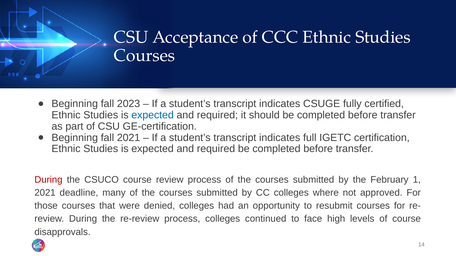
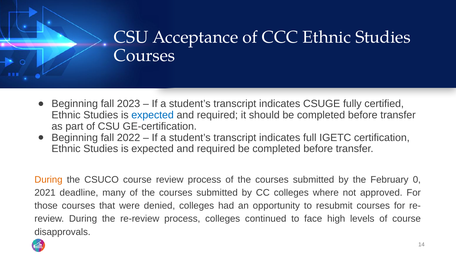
fall 2021: 2021 -> 2022
During at (48, 180) colour: red -> orange
1: 1 -> 0
